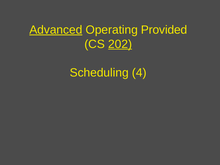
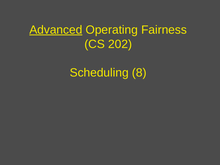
Provided: Provided -> Fairness
202 underline: present -> none
4: 4 -> 8
